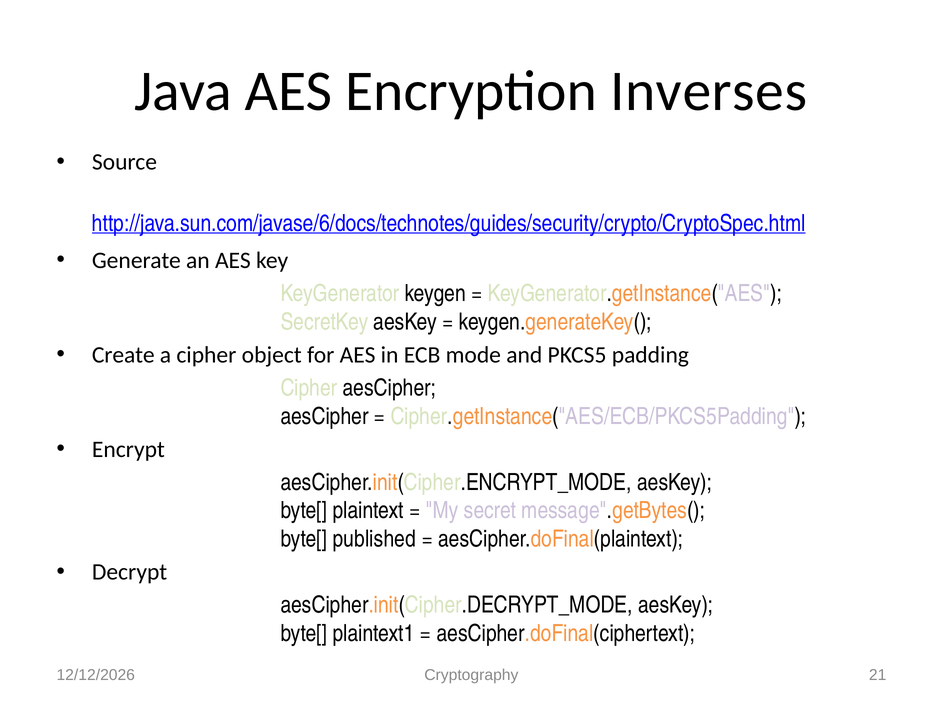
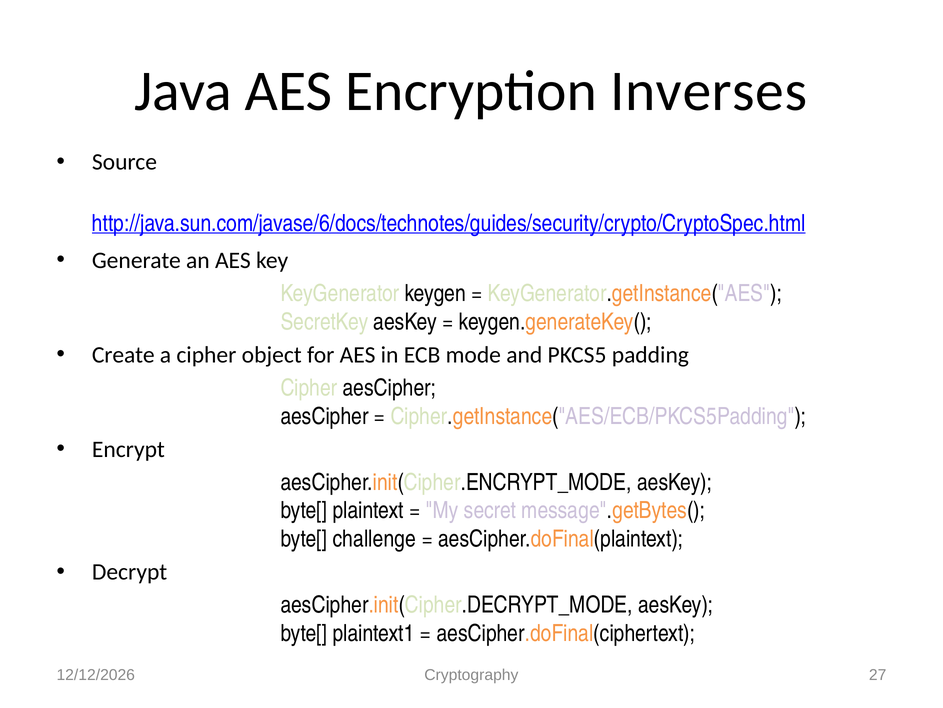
published: published -> challenge
21: 21 -> 27
